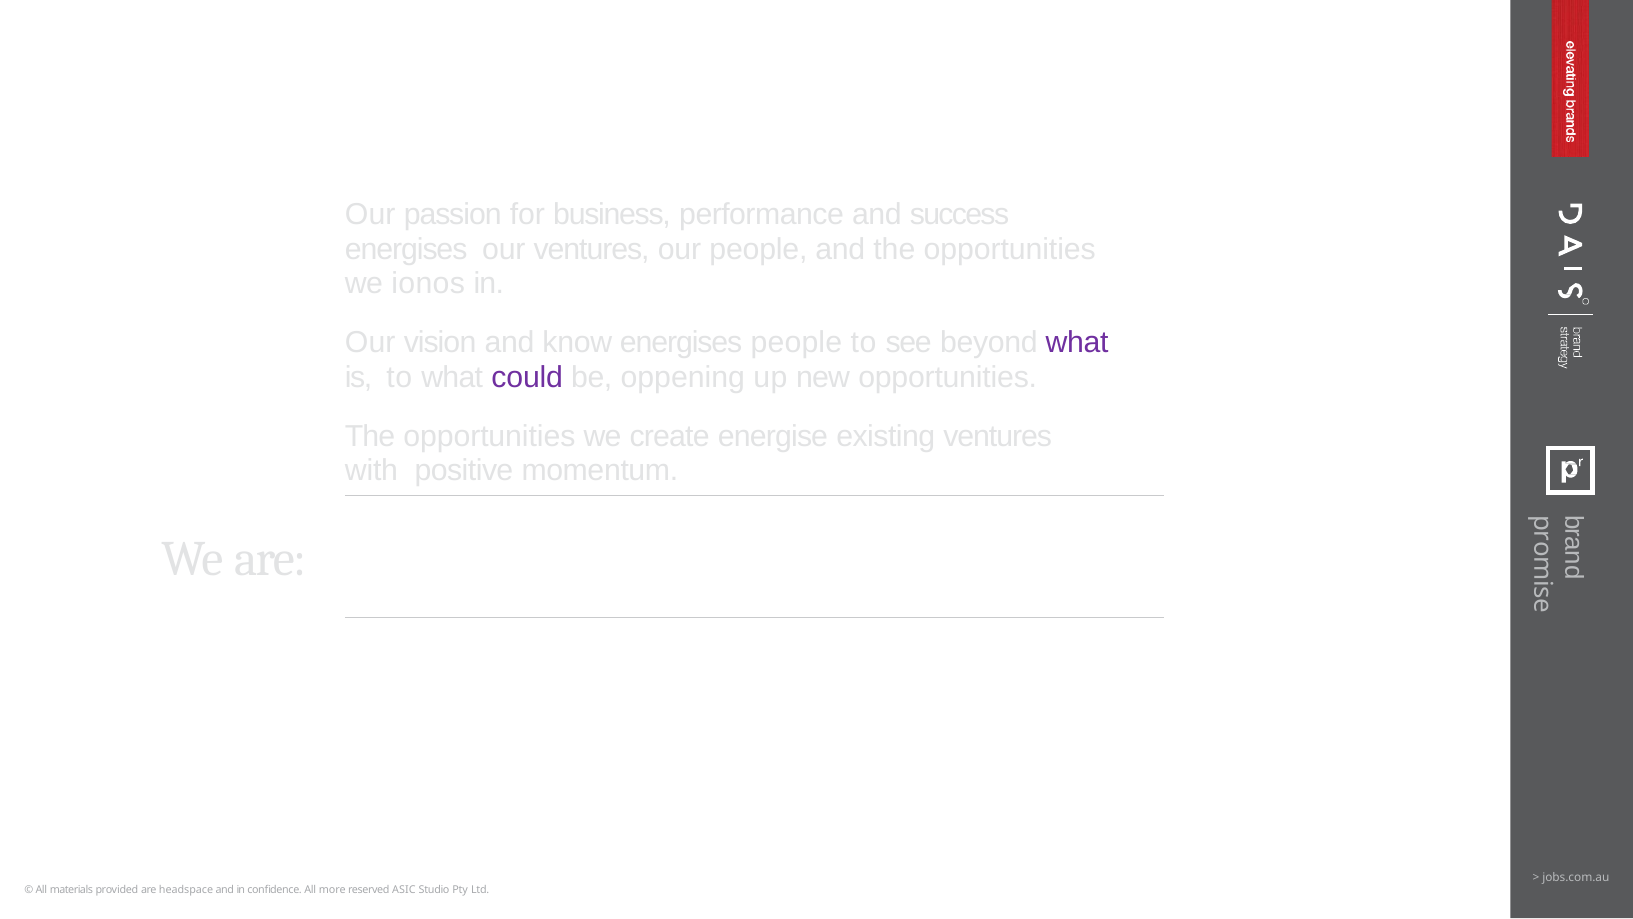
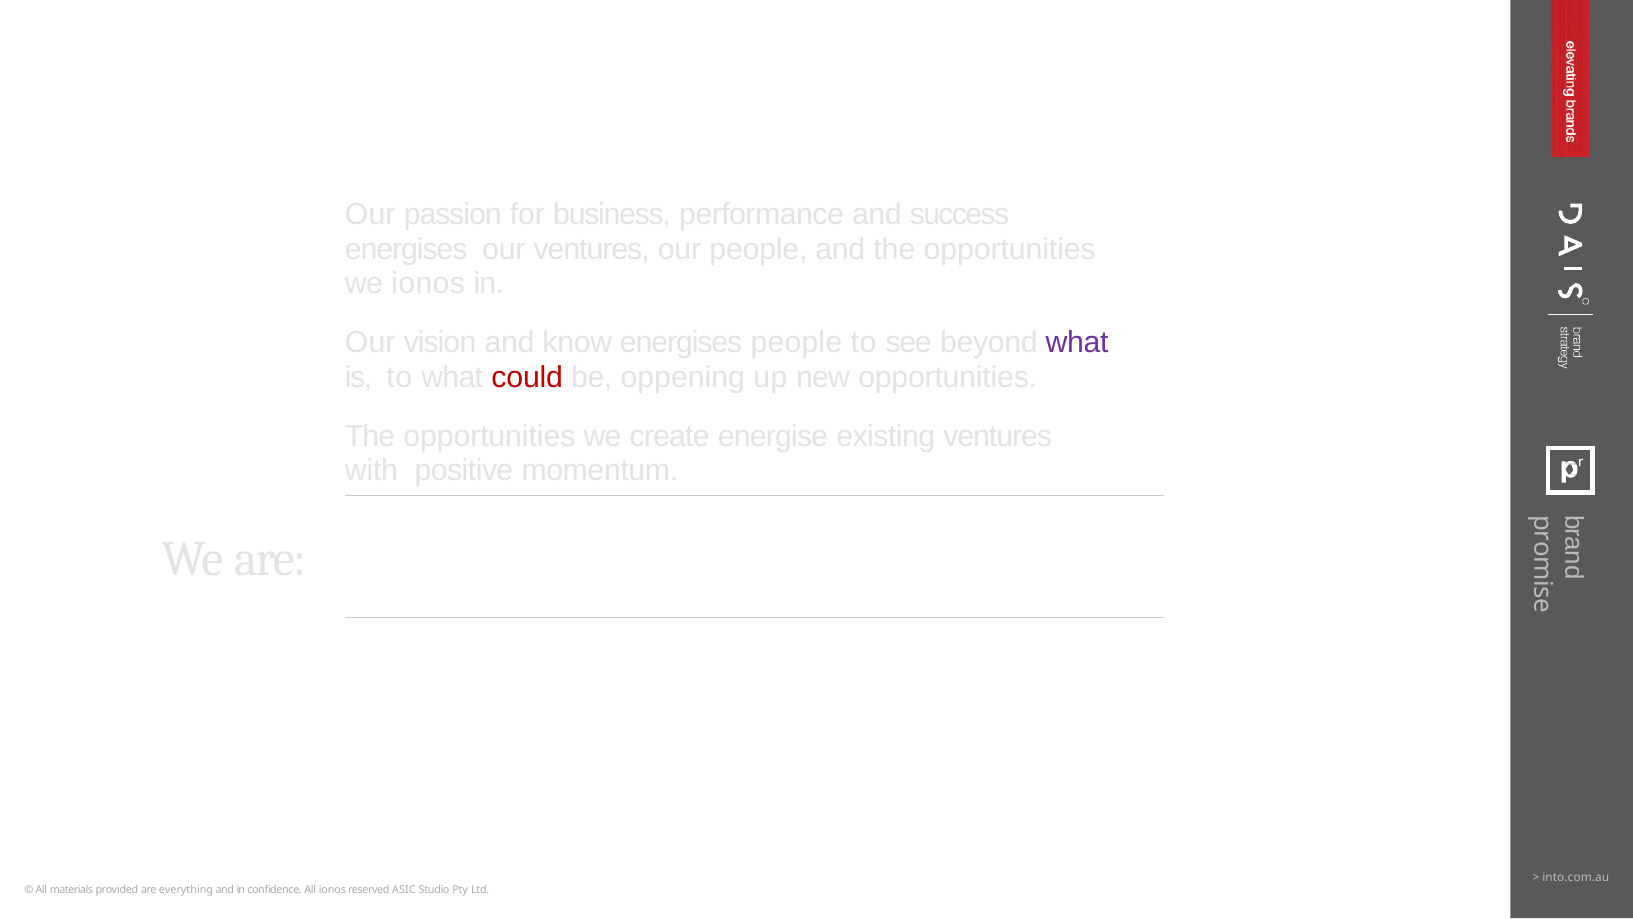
could colour: purple -> red
jobs.com.au: jobs.com.au -> into.com.au
headspace: headspace -> everything
All more: more -> ionos
